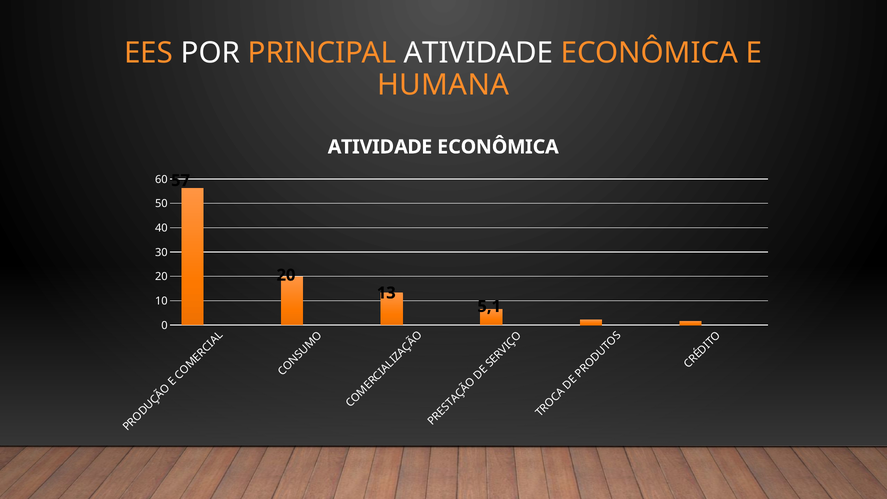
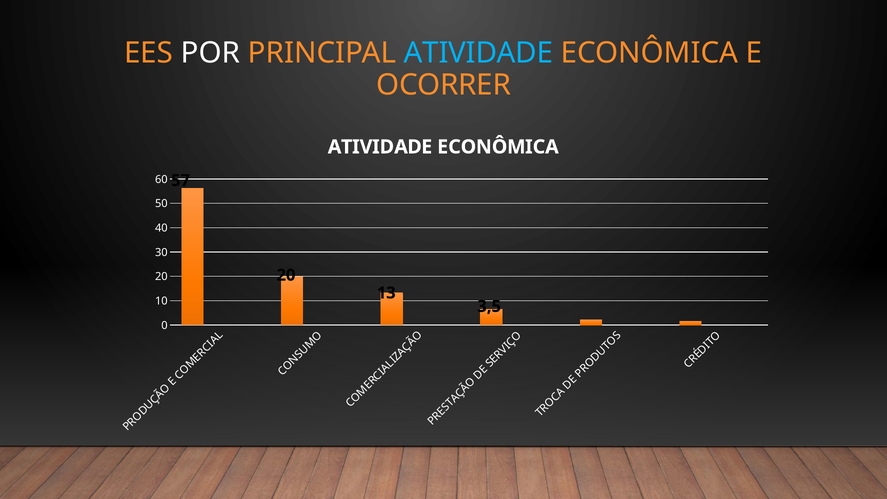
ATIVIDADE at (479, 53) colour: white -> light blue
HUMANA: HUMANA -> OCORRER
5,1: 5,1 -> 3,5
